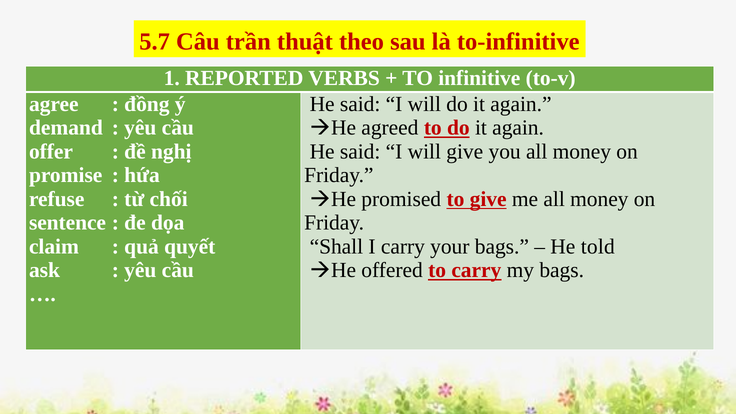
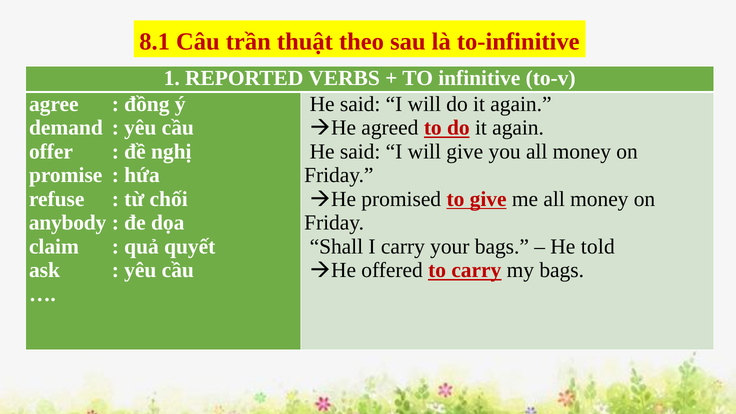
5.7: 5.7 -> 8.1
sentence: sentence -> anybody
